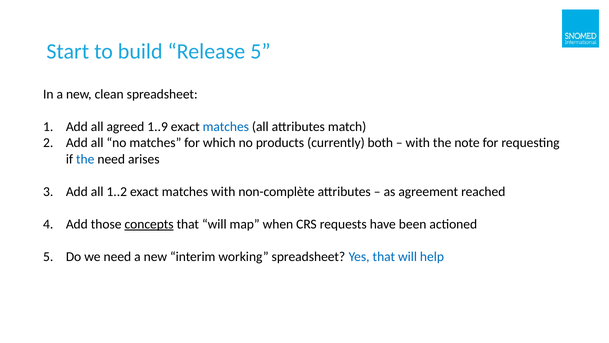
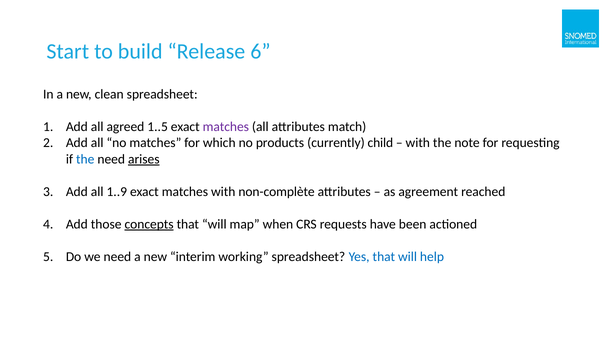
Release 5: 5 -> 6
1..9: 1..9 -> 1..5
matches at (226, 127) colour: blue -> purple
both: both -> child
arises underline: none -> present
1..2: 1..2 -> 1..9
